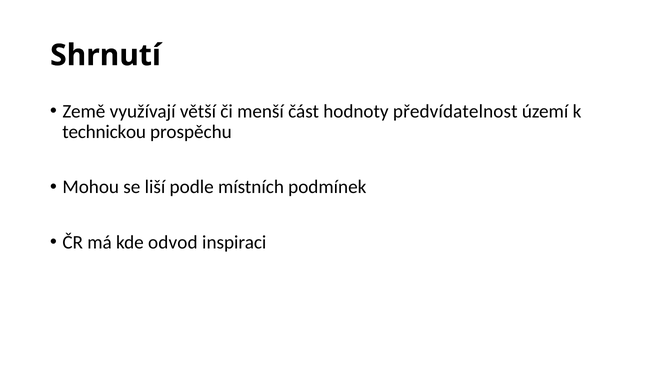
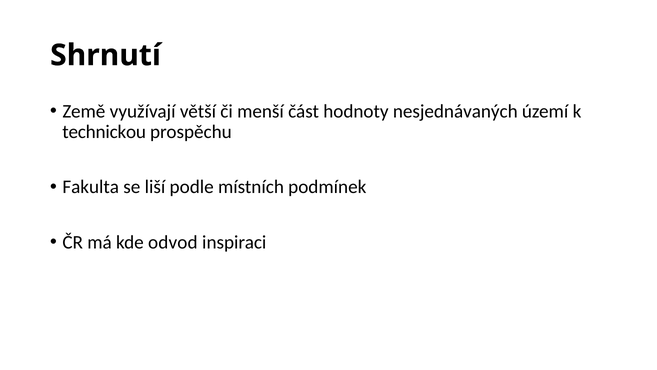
předvídatelnost: předvídatelnost -> nesjednávaných
Mohou: Mohou -> Fakulta
